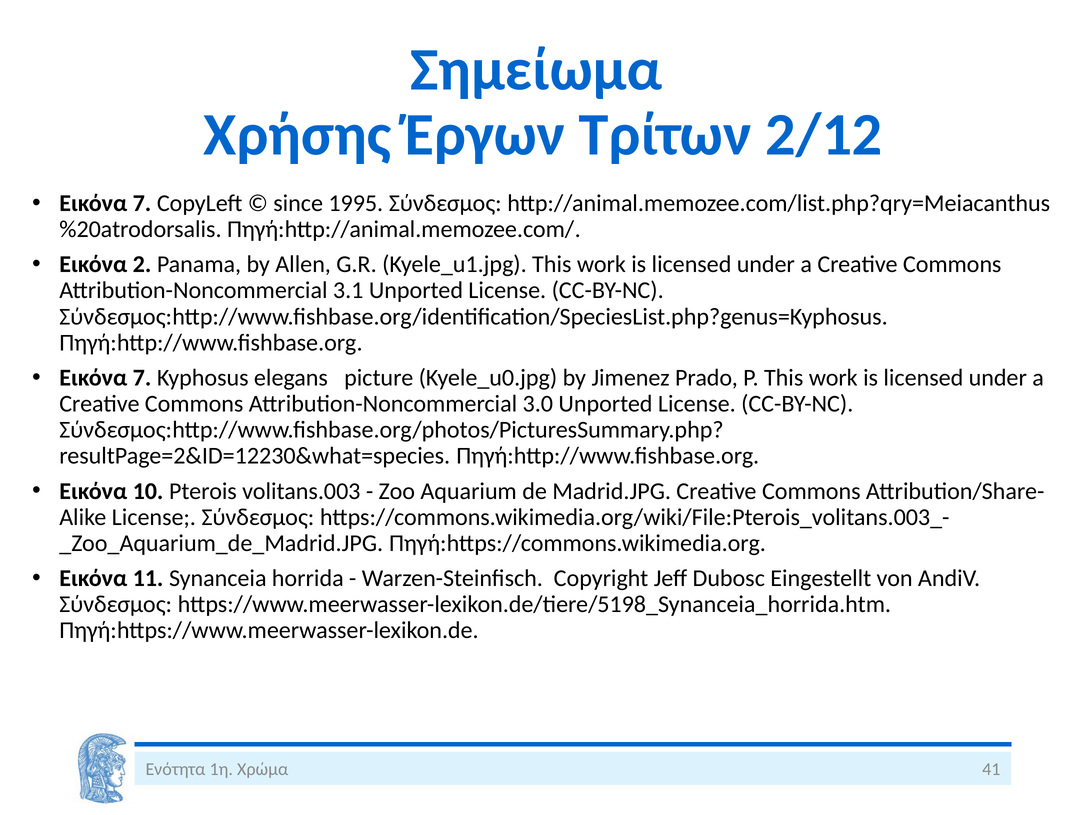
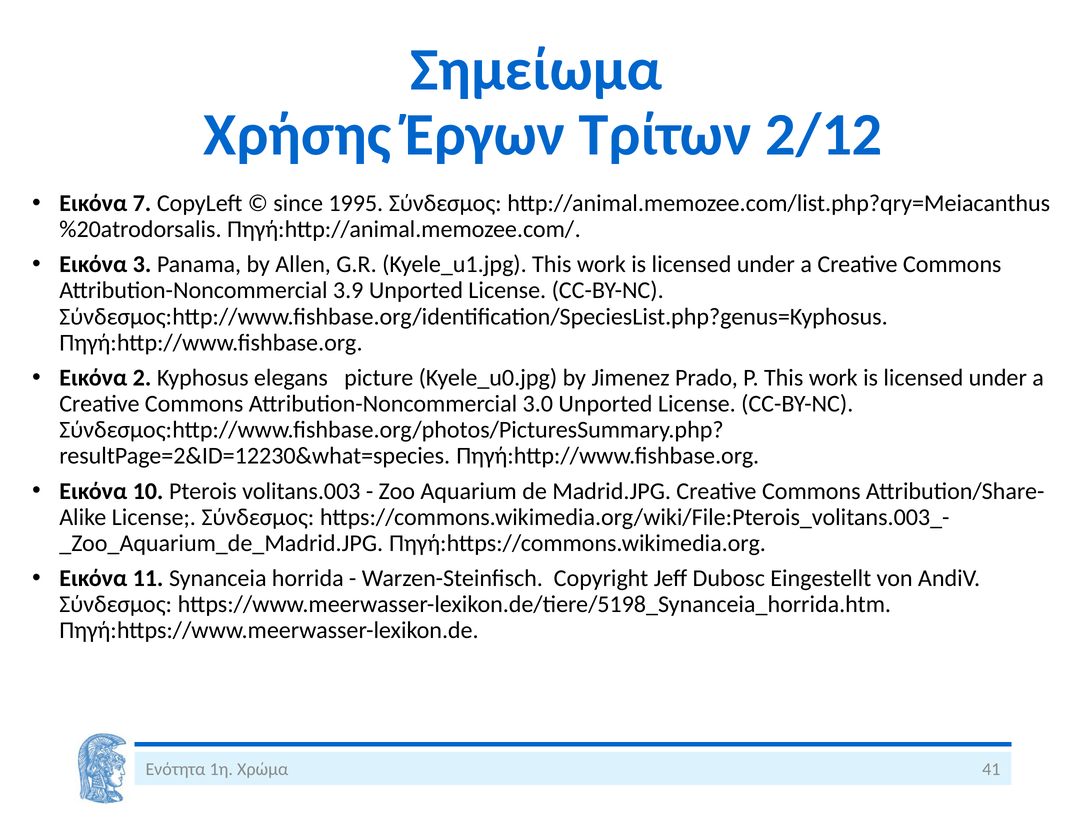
2: 2 -> 3
3.1: 3.1 -> 3.9
7 at (142, 378): 7 -> 2
